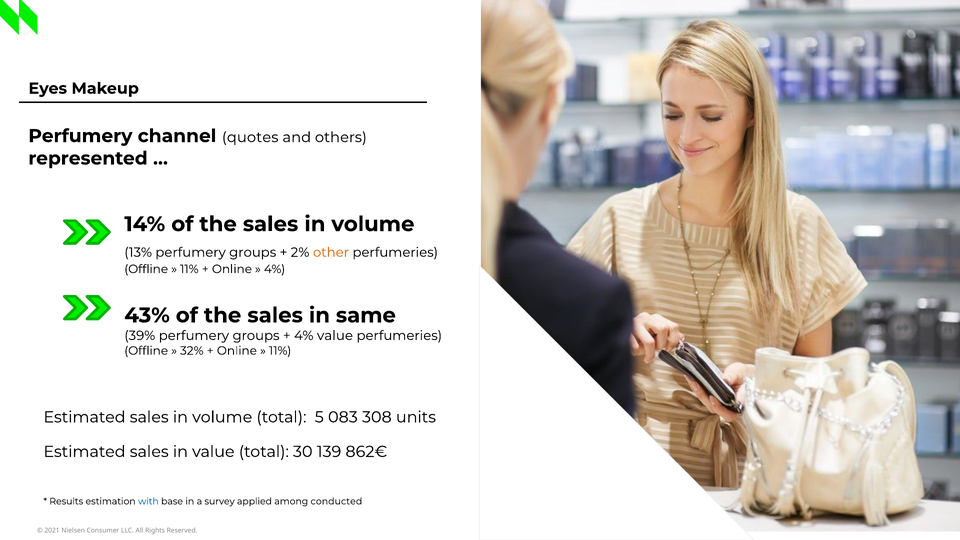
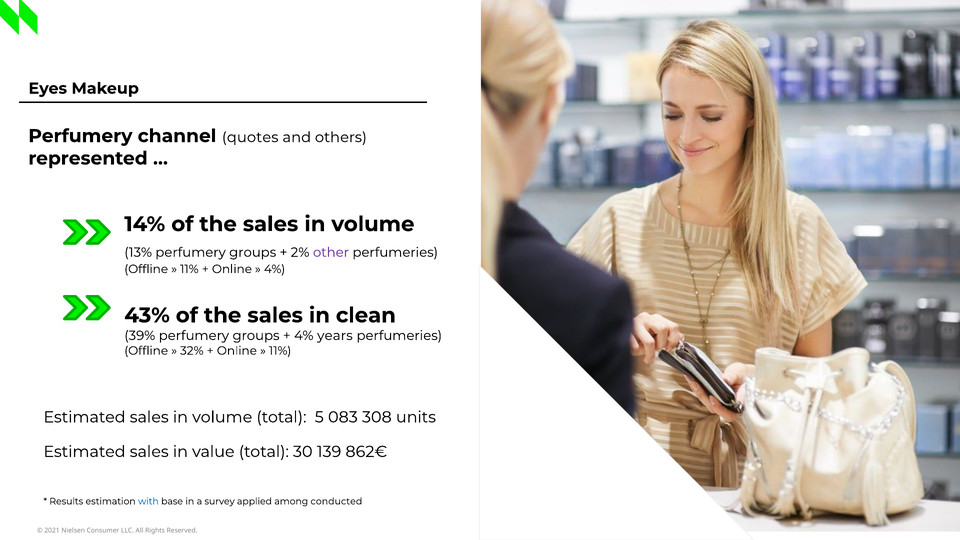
other colour: orange -> purple
same: same -> clean
4% value: value -> years
